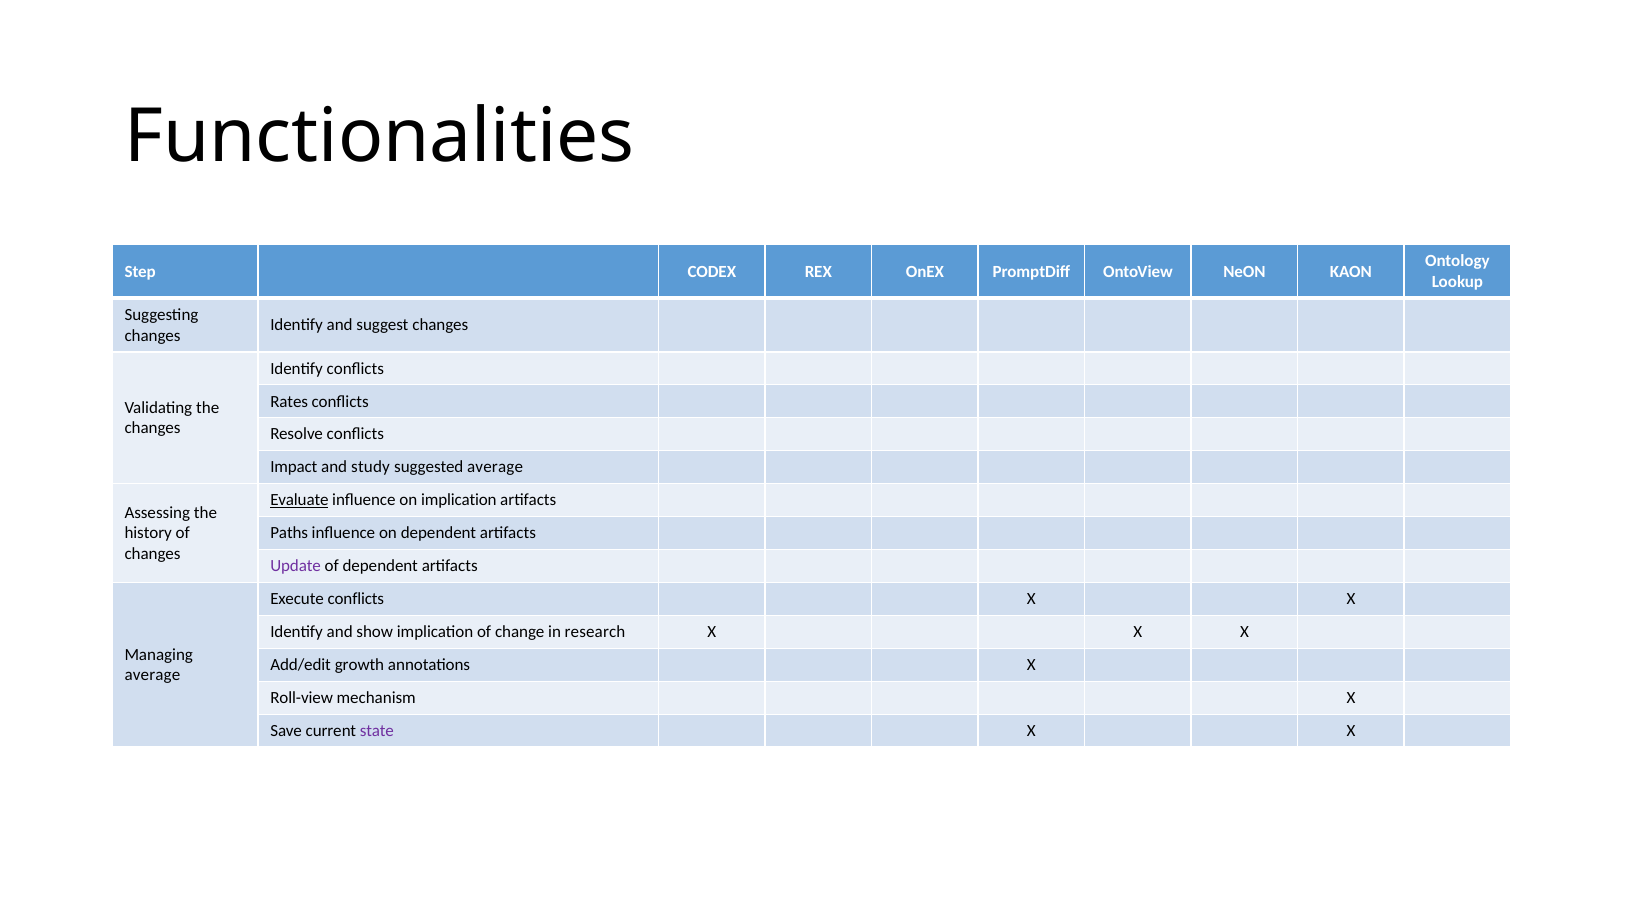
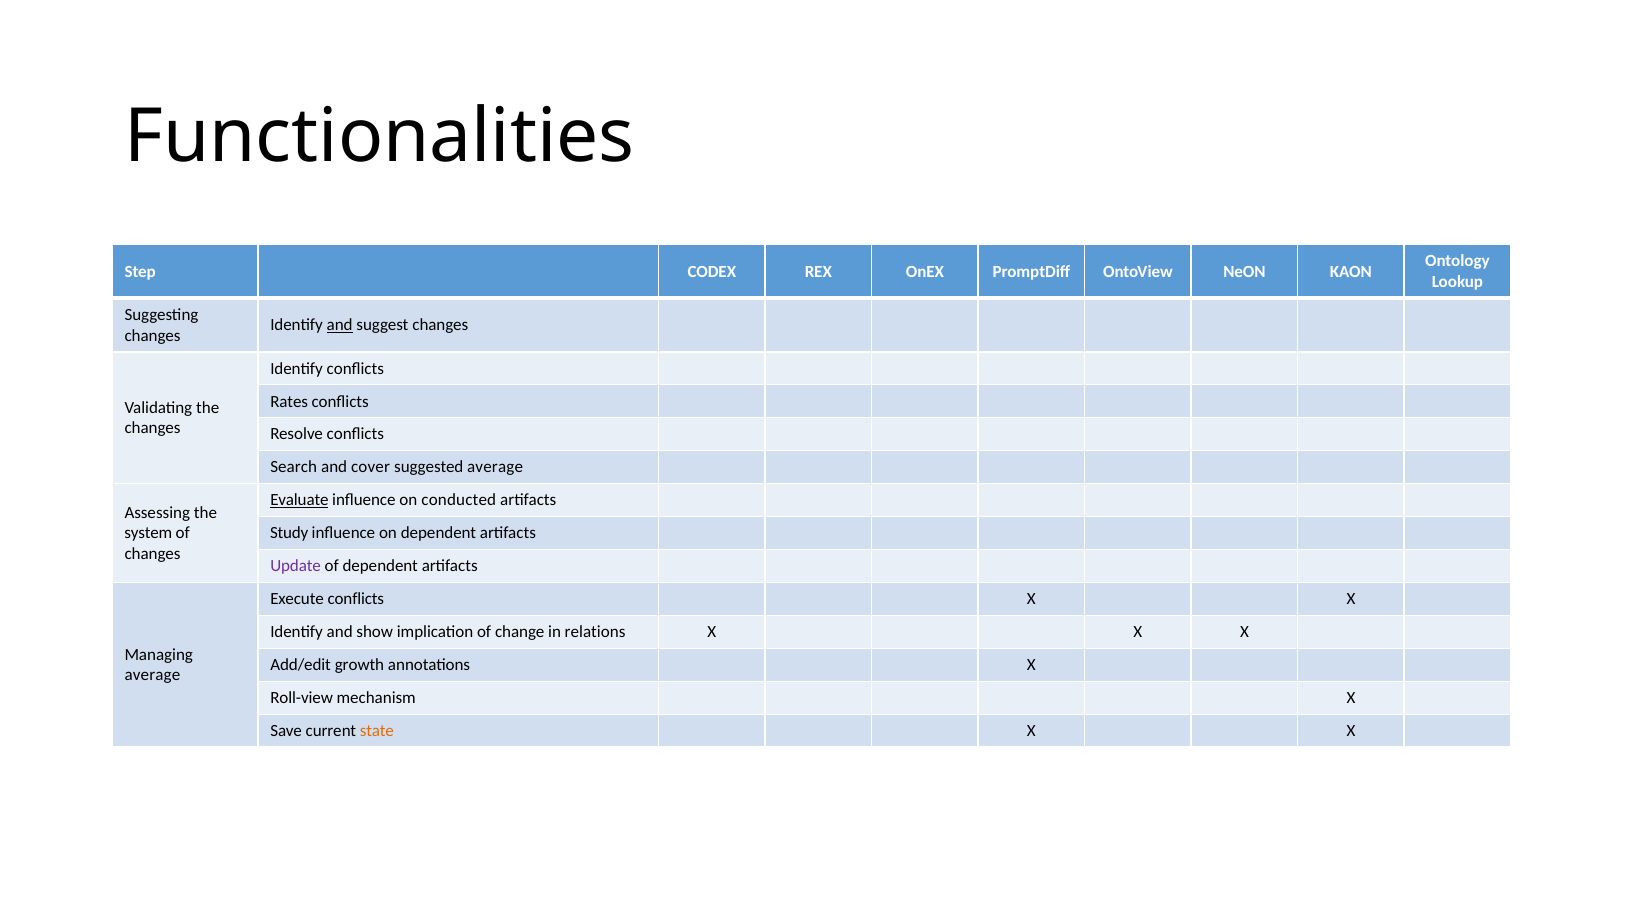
and at (340, 325) underline: none -> present
Impact: Impact -> Search
study: study -> cover
on implication: implication -> conducted
history: history -> system
Paths: Paths -> Study
research: research -> relations
state colour: purple -> orange
